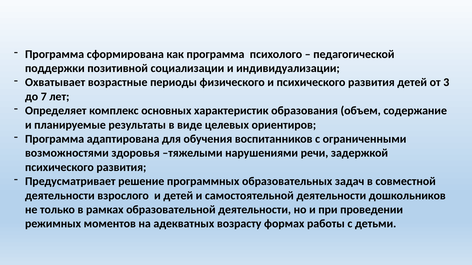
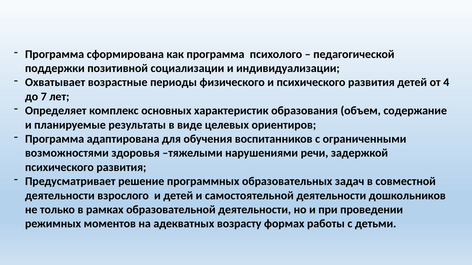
3: 3 -> 4
